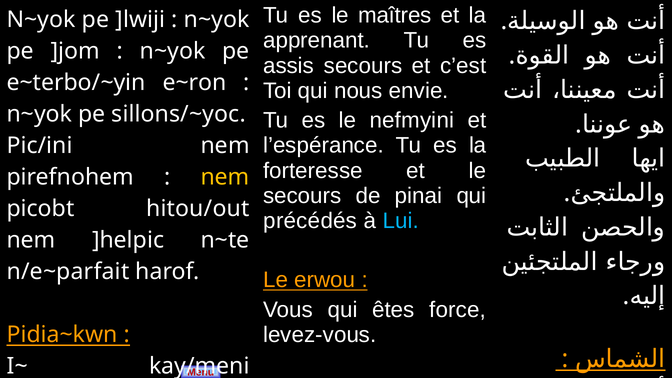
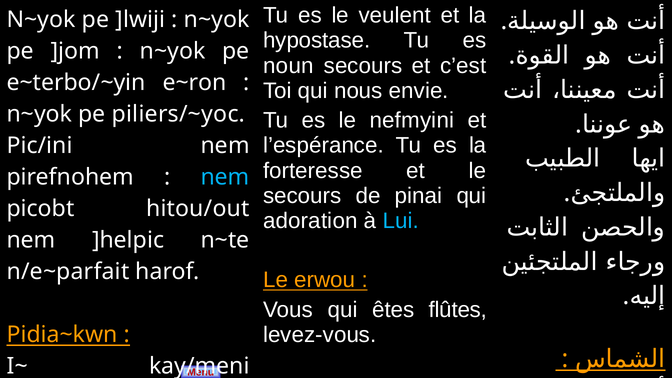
maîtres: maîtres -> veulent
apprenant: apprenant -> hypostase
assis: assis -> noun
sillons/~yoc: sillons/~yoc -> piliers/~yoc
nem at (225, 177) colour: yellow -> light blue
précédés: précédés -> adoration
force: force -> flûtes
